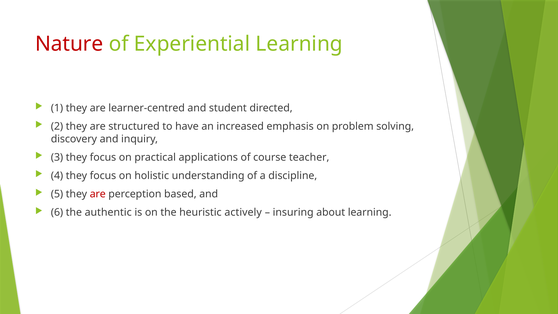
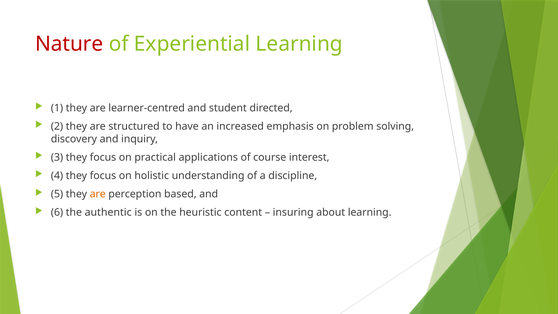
teacher: teacher -> interest
are at (98, 194) colour: red -> orange
actively: actively -> content
